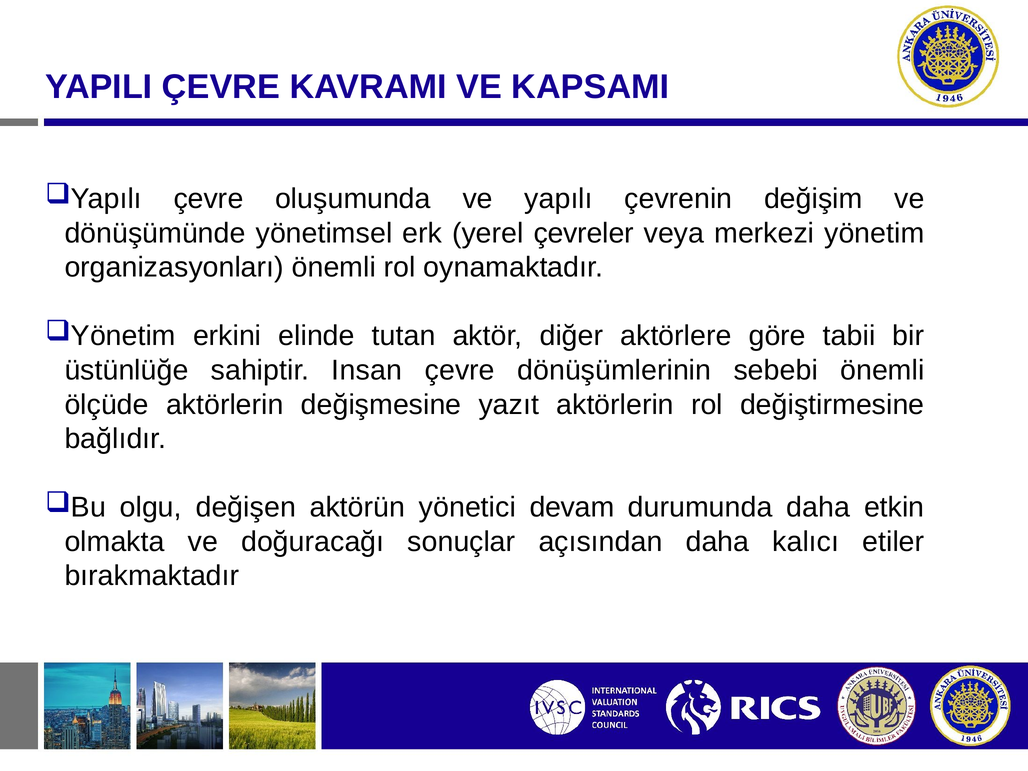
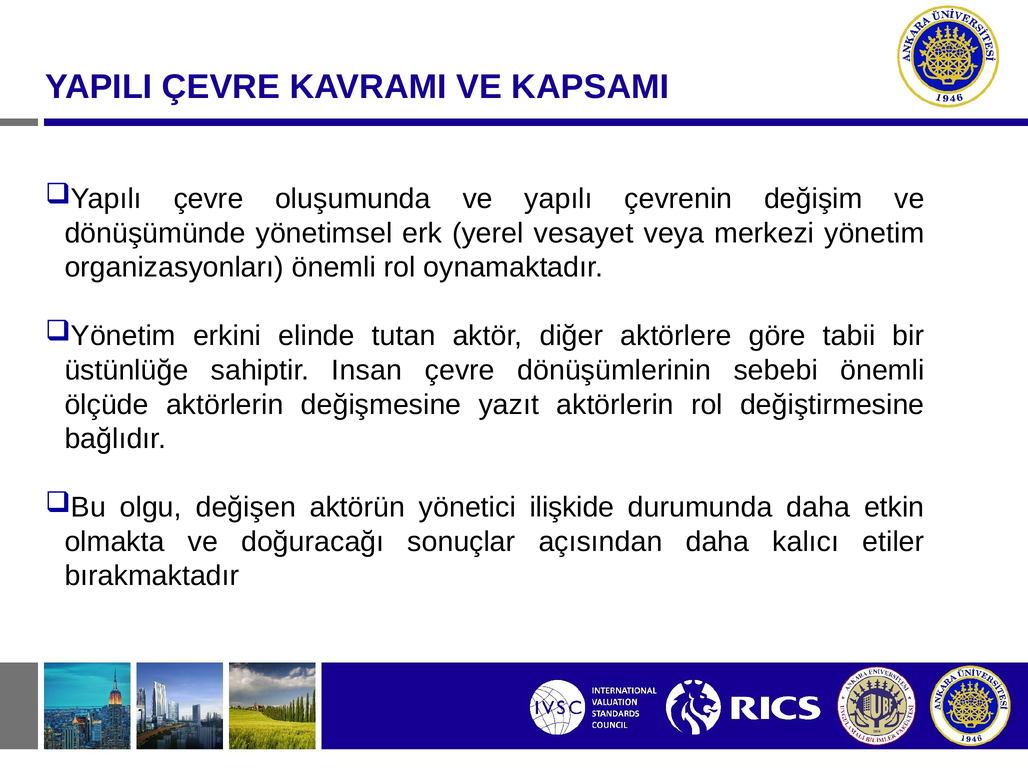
çevreler: çevreler -> vesayet
devam: devam -> ilişkide
